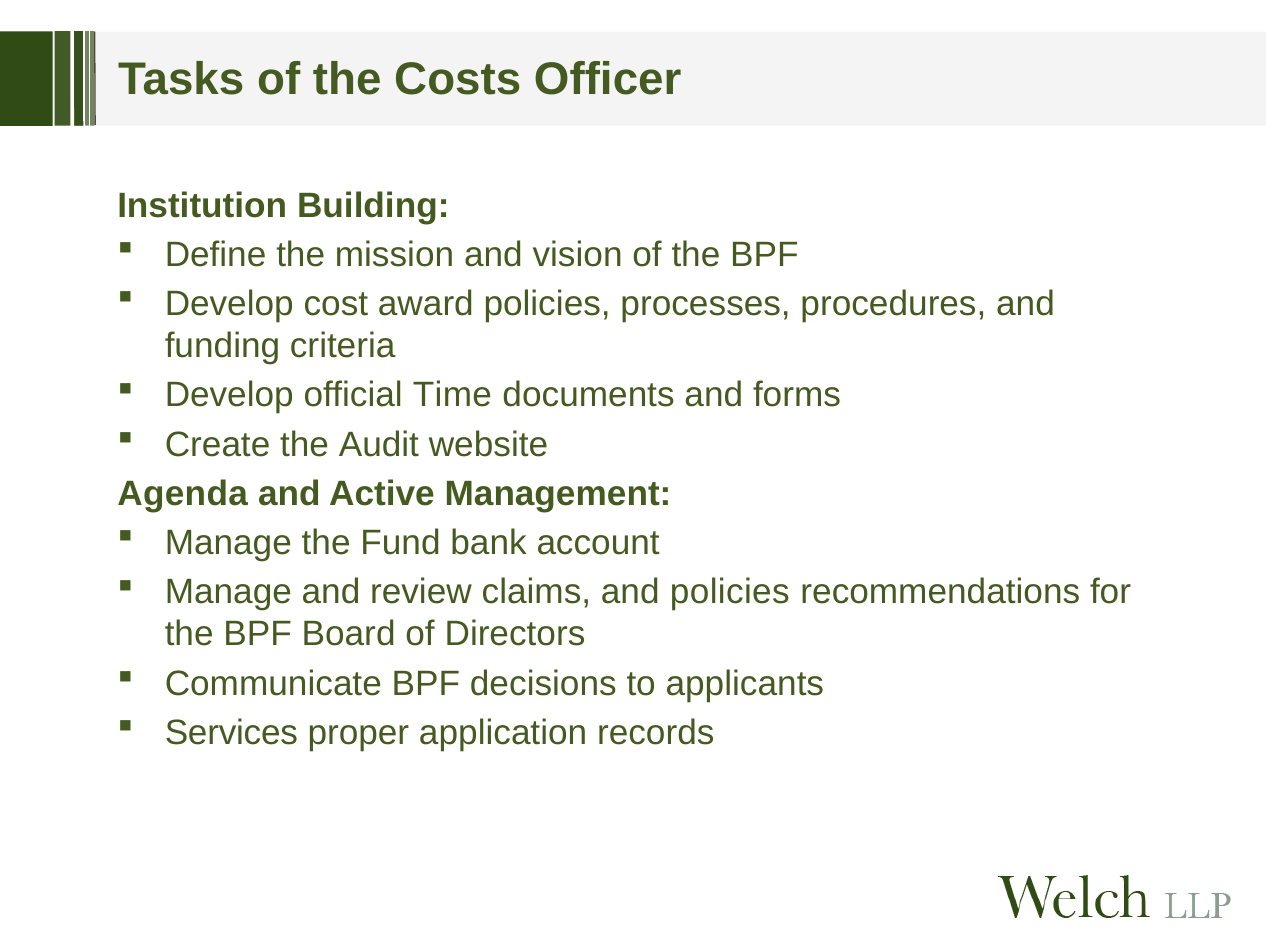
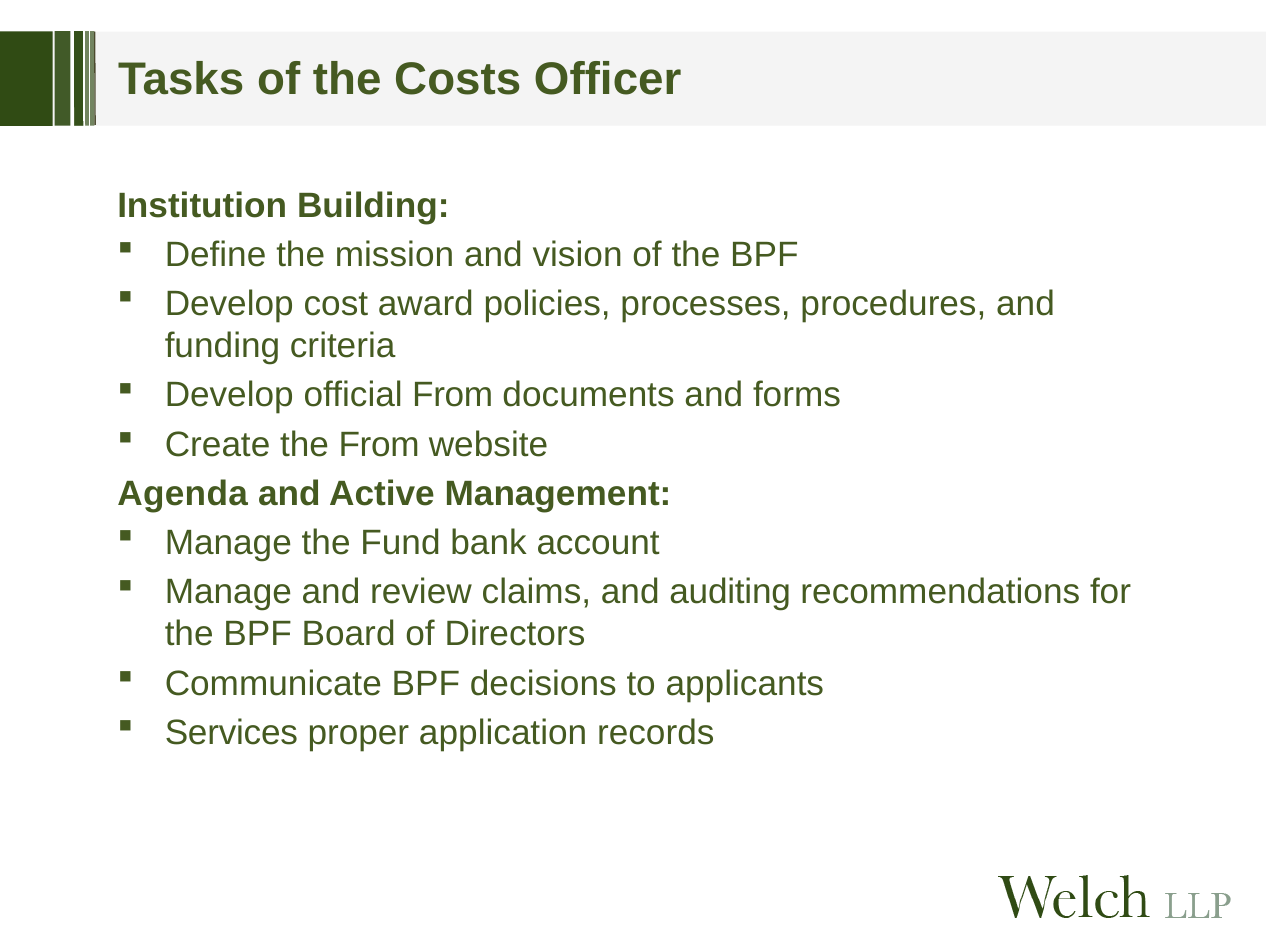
official Time: Time -> From
the Audit: Audit -> From
and policies: policies -> auditing
